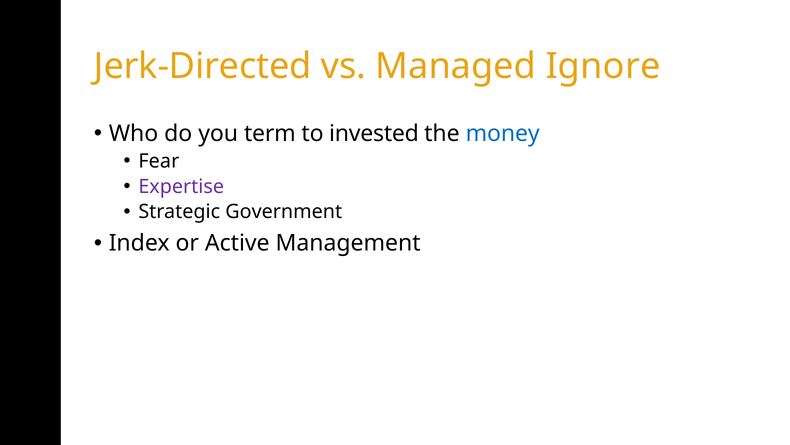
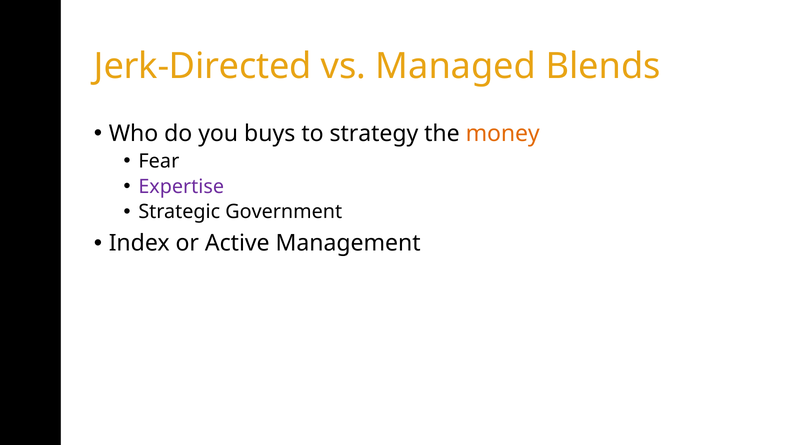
Ignore: Ignore -> Blends
term: term -> buys
invested: invested -> strategy
money colour: blue -> orange
